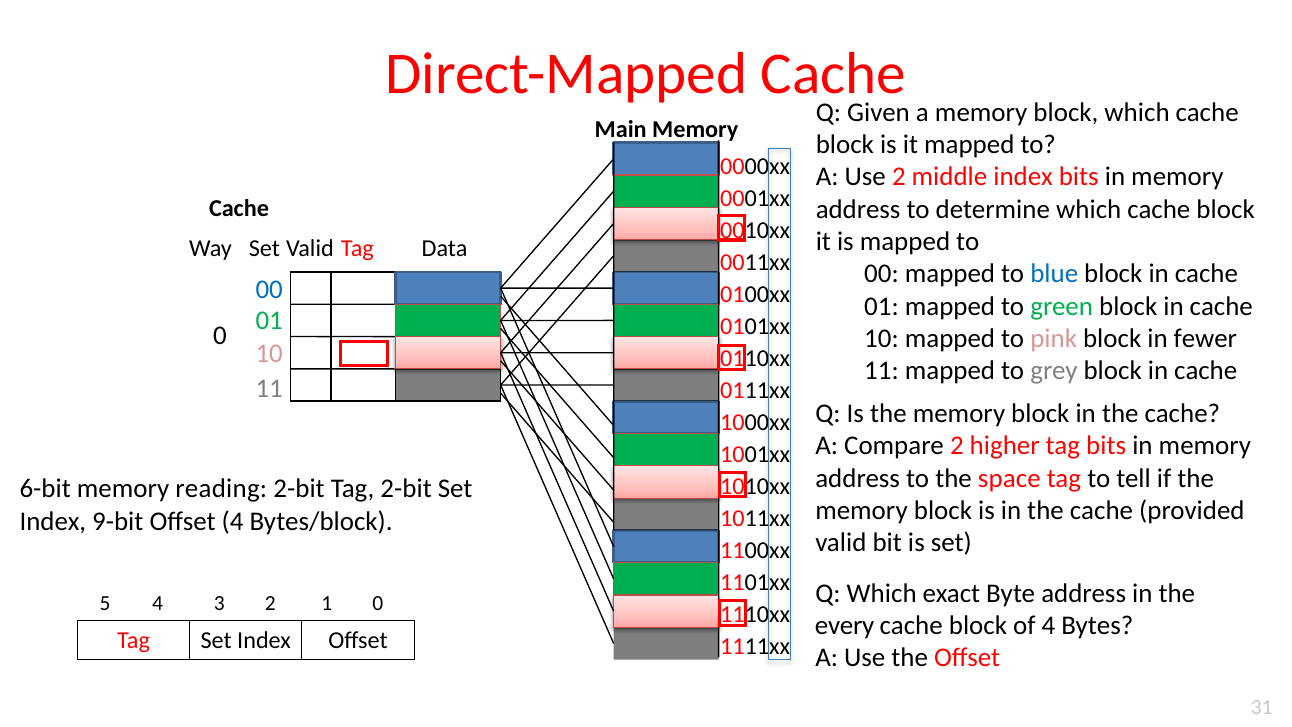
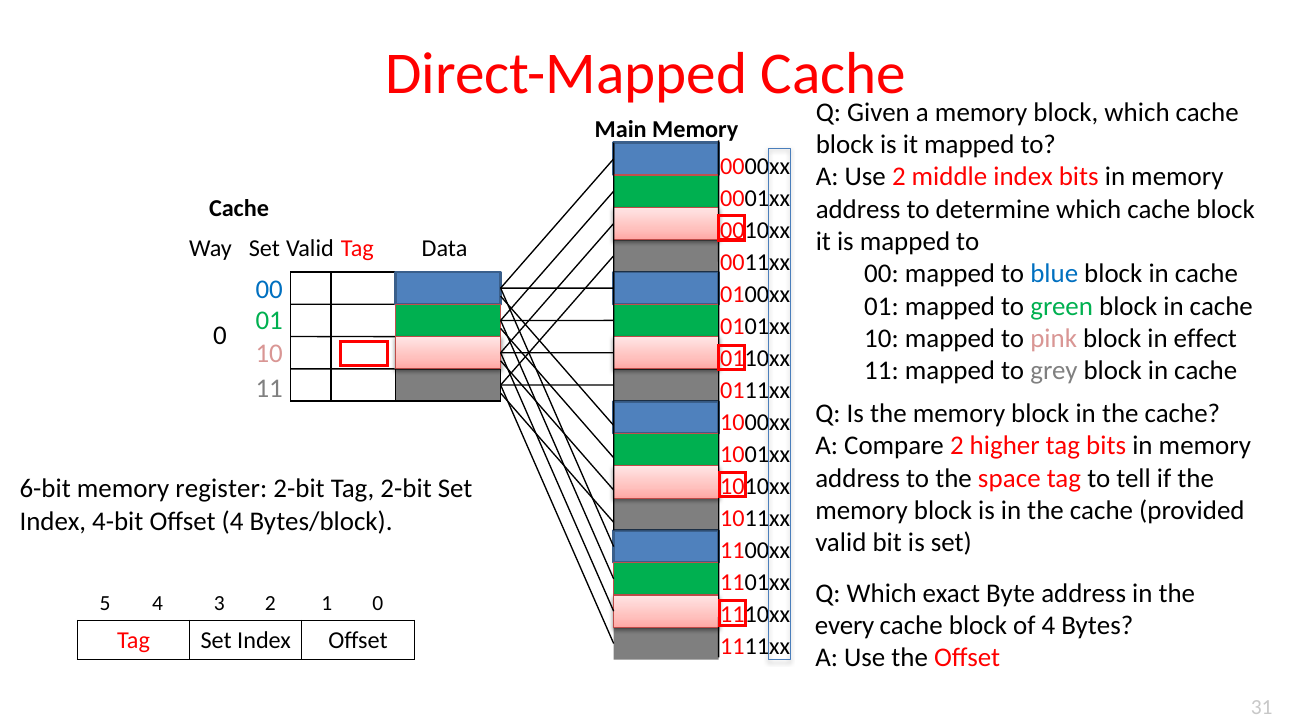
fewer: fewer -> effect
reading: reading -> register
9-bit: 9-bit -> 4-bit
